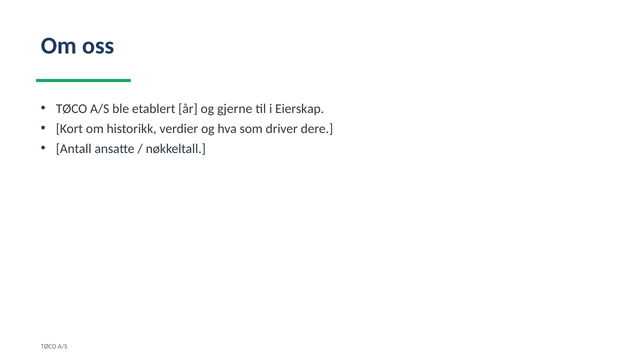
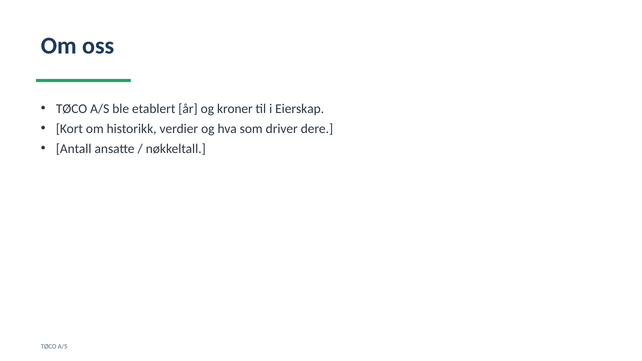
gjerne: gjerne -> kroner
